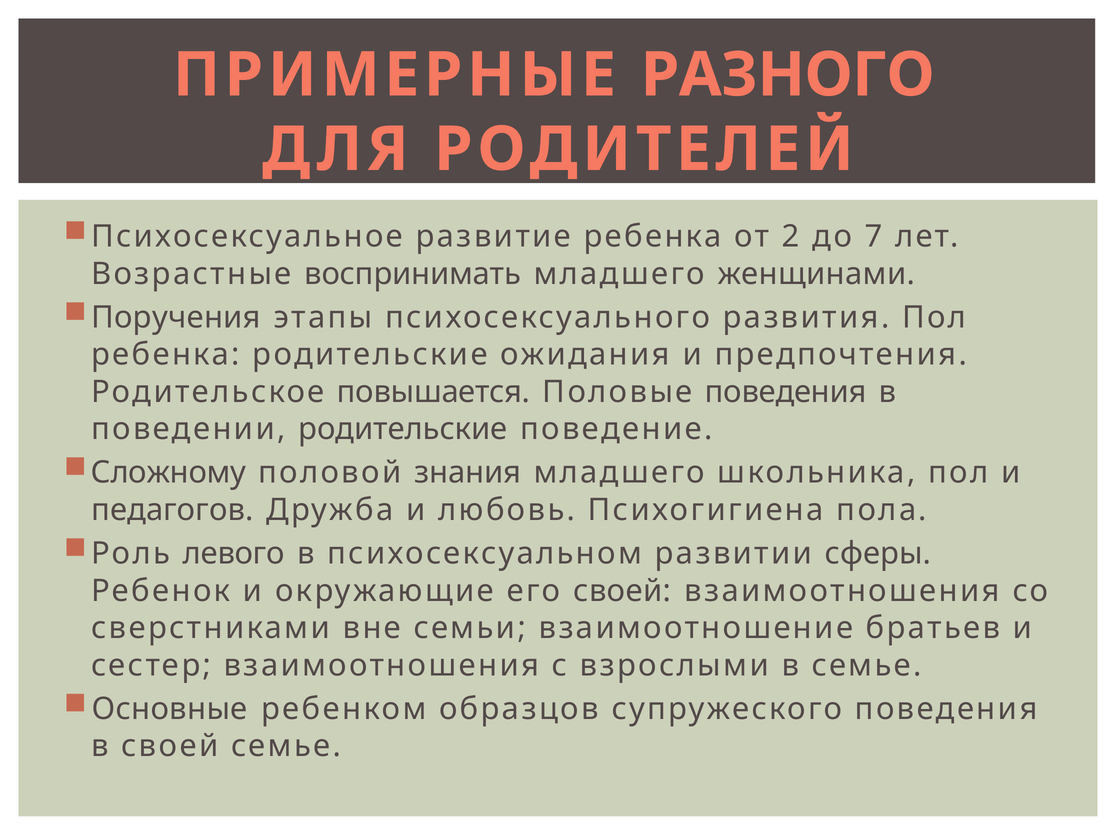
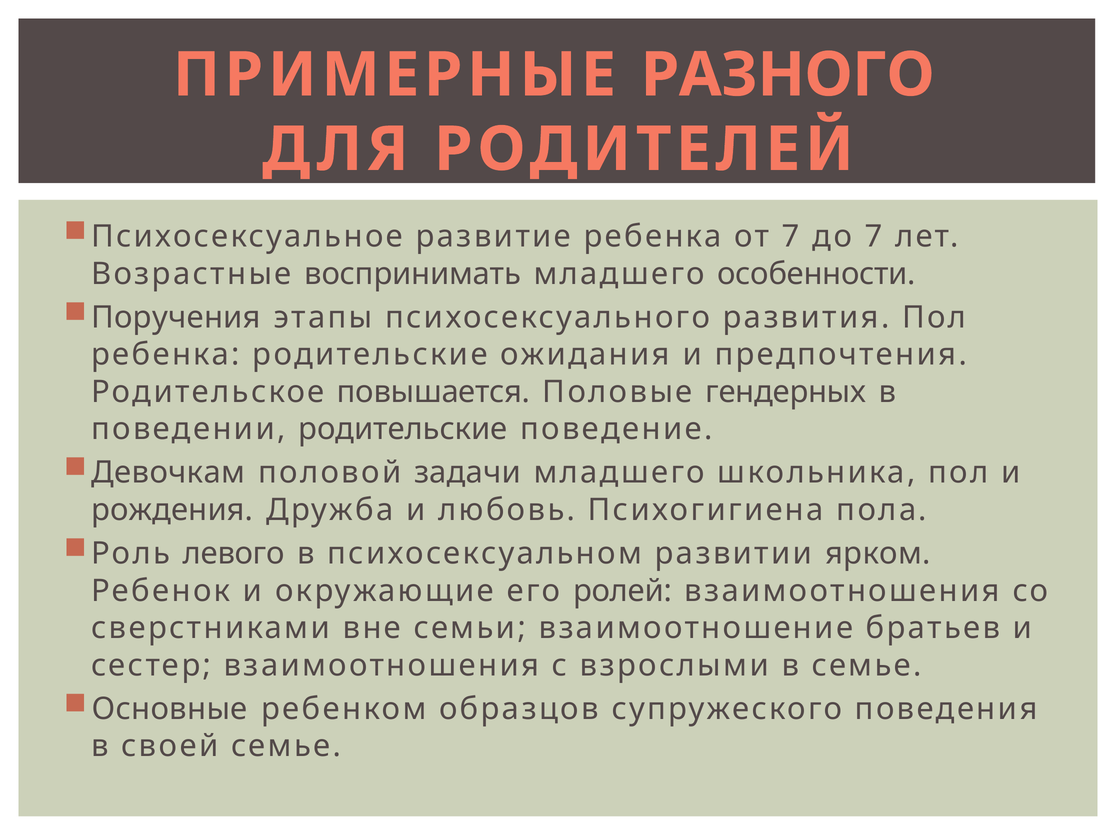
от 2: 2 -> 7
женщинами: женщинами -> особенности
Половые поведения: поведения -> гендерных
Сложному: Сложному -> Девочкам
знания: знания -> задачи
педагогов: педагогов -> рождения
сферы: сферы -> ярком
его своей: своей -> ролей
